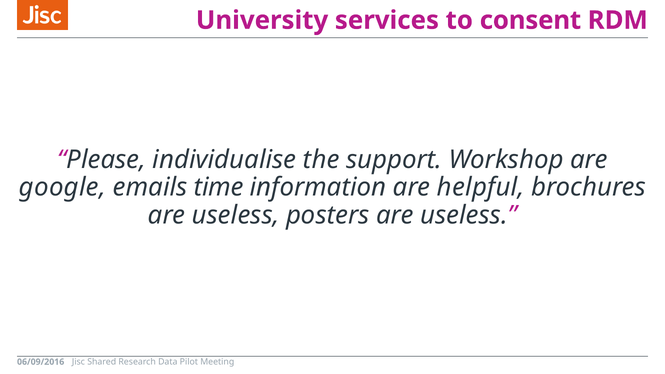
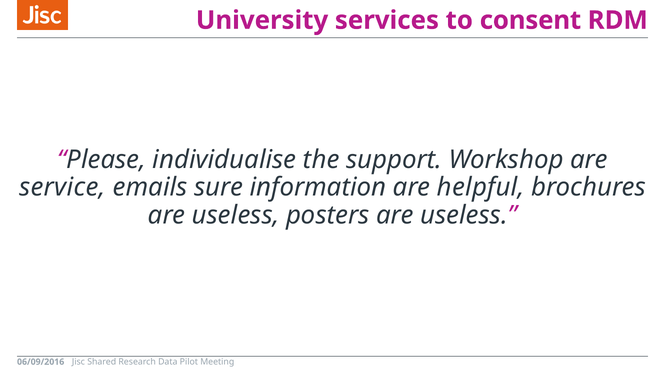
google: google -> service
time: time -> sure
